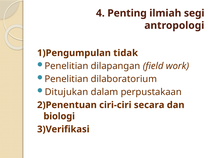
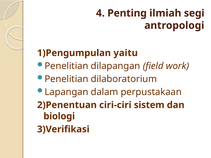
tidak: tidak -> yaitu
Ditujukan: Ditujukan -> Lapangan
secara: secara -> sistem
